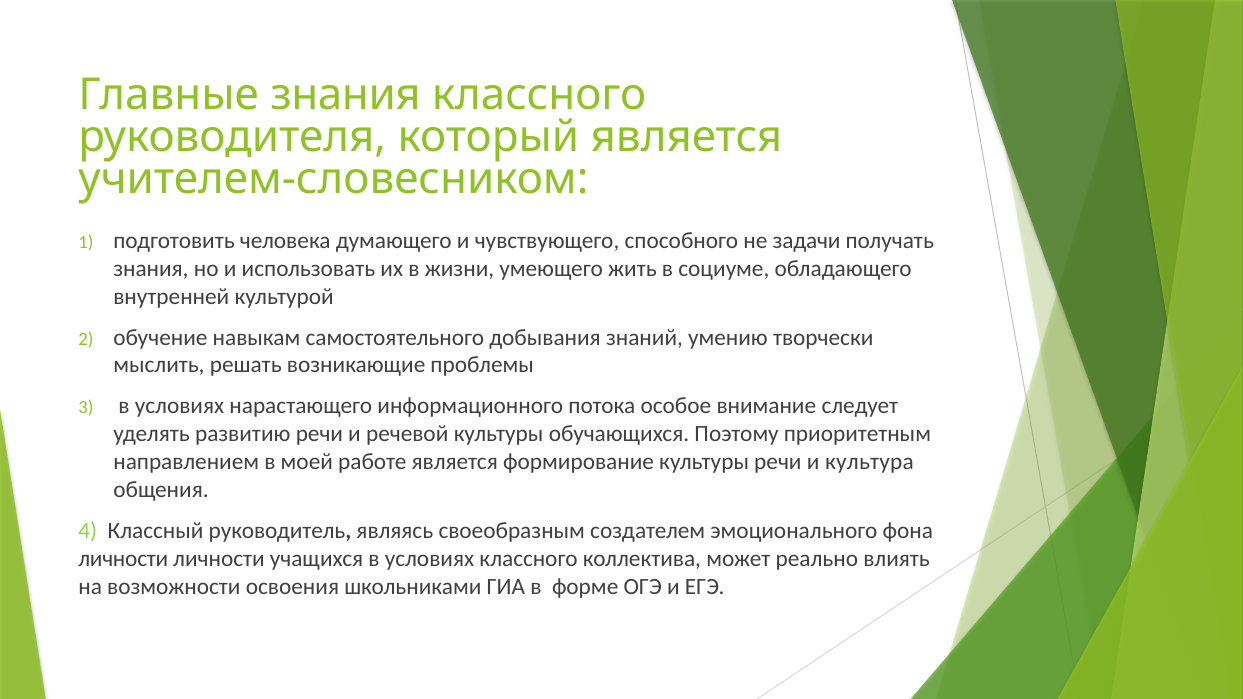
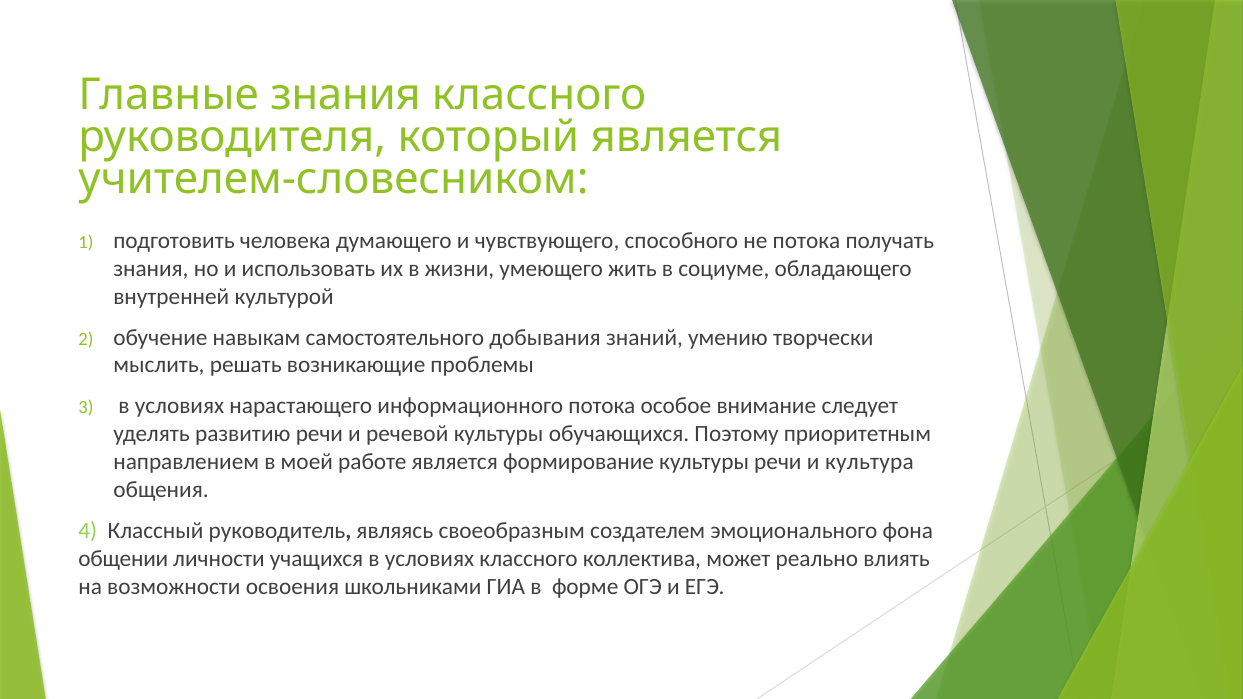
не задачи: задачи -> потока
личности at (123, 559): личности -> общении
